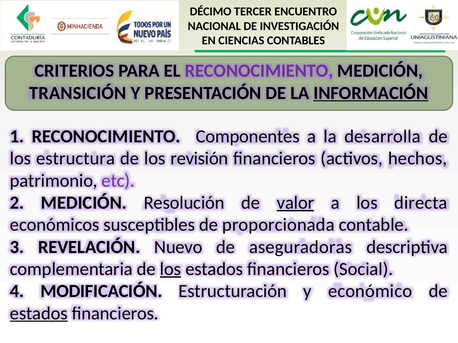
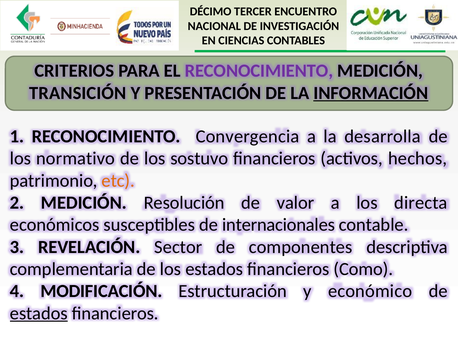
Componentes: Componentes -> Convergencia
estructura: estructura -> normativo
revisión: revisión -> sostuvo
etc colour: purple -> orange
valor underline: present -> none
proporcionada: proporcionada -> internacionales
Nuevo: Nuevo -> Sector
aseguradoras: aseguradoras -> componentes
los at (171, 269) underline: present -> none
Social: Social -> Como
